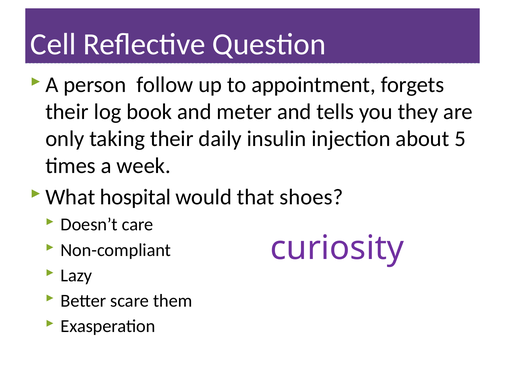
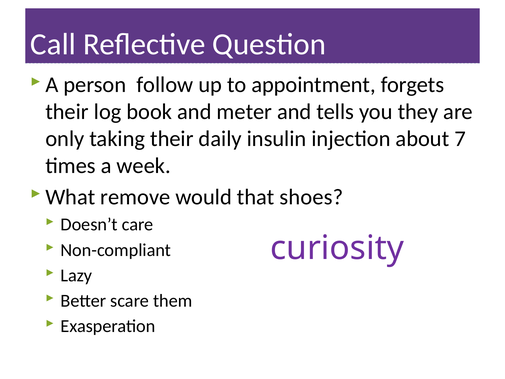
Cell: Cell -> Call
5: 5 -> 7
hospital: hospital -> remove
